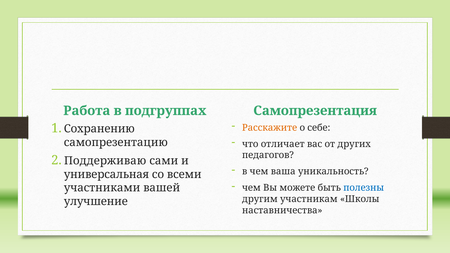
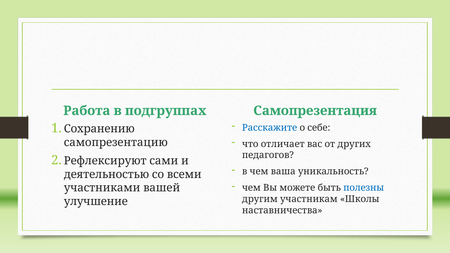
Расскажите colour: orange -> blue
Поддерживаю: Поддерживаю -> Рефлексируют
универсальная: универсальная -> деятельностью
